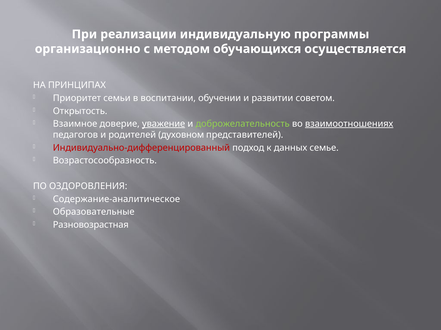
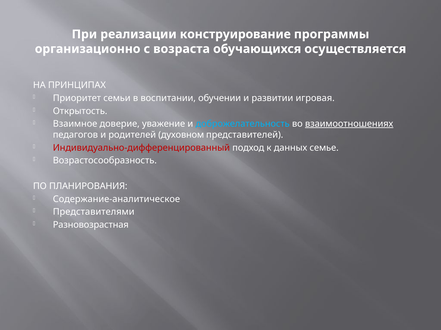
индивидуальную: индивидуальную -> конструирование
методом: методом -> возраста
советом: советом -> игровая
уважение underline: present -> none
доброжелательность colour: light green -> light blue
ОЗДОРОВЛЕНИЯ: ОЗДОРОВЛЕНИЯ -> ПЛАНИРОВАНИЯ
Образовательные: Образовательные -> Представителями
